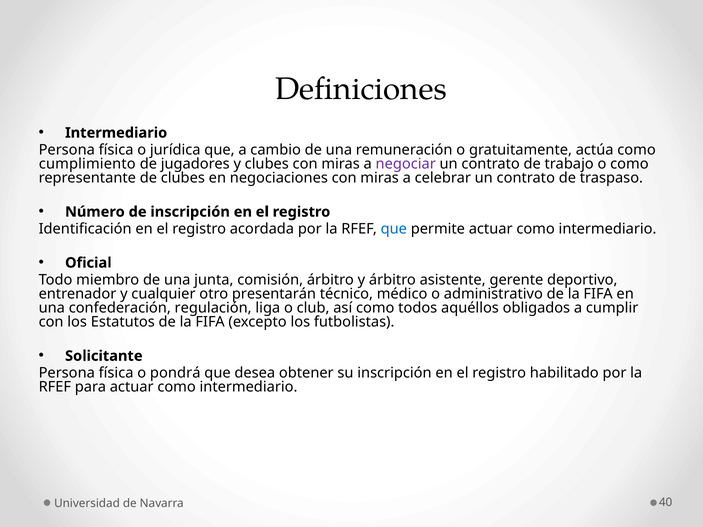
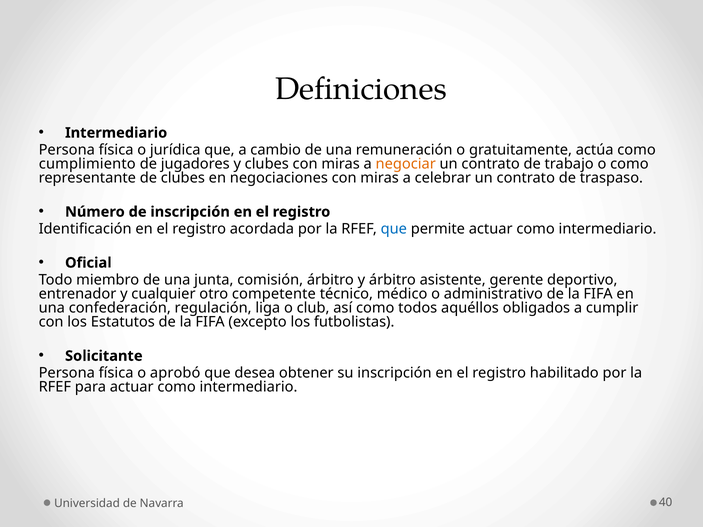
negociar colour: purple -> orange
presentarán: presentarán -> competente
pondrá: pondrá -> aprobó
